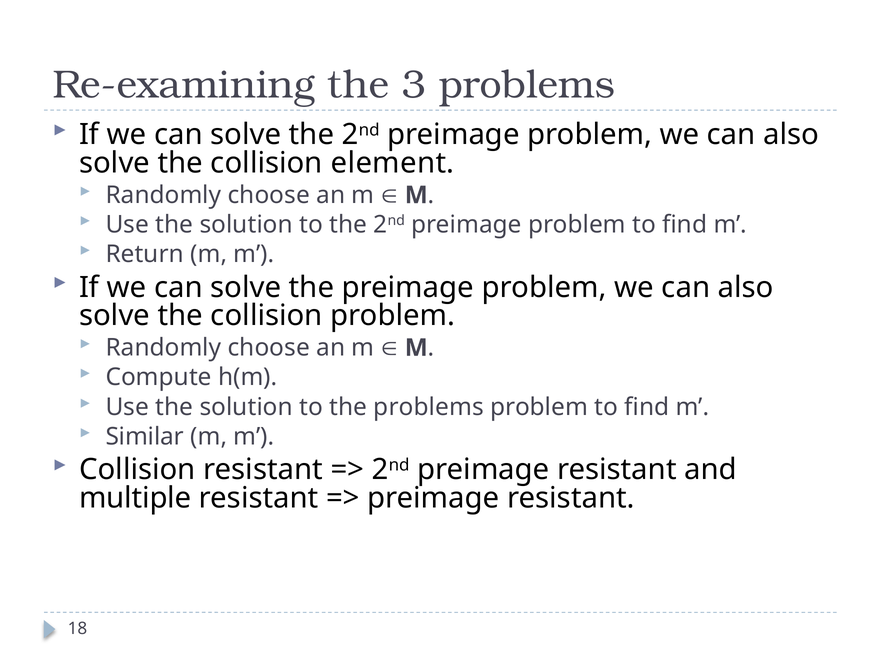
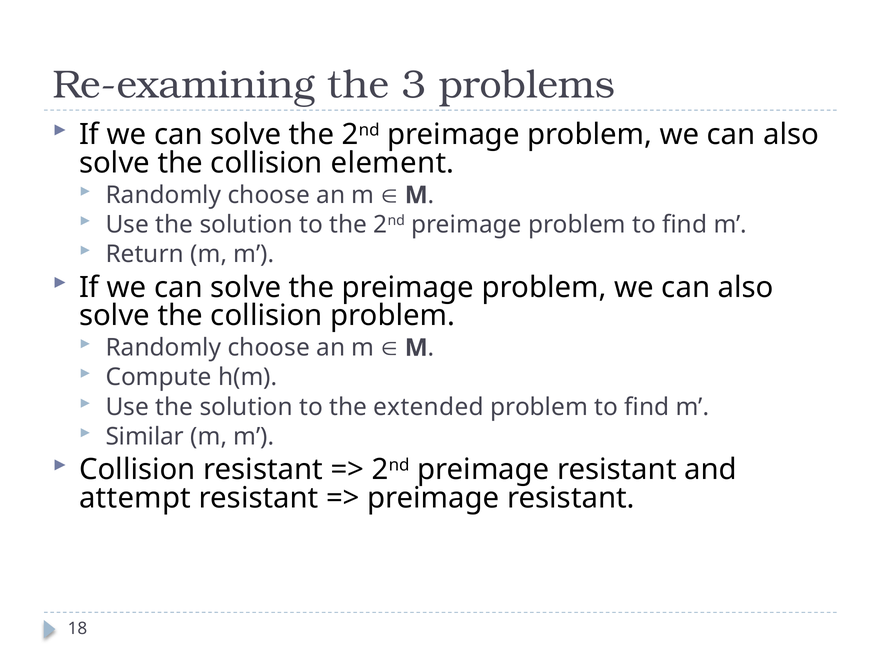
the problems: problems -> extended
multiple: multiple -> attempt
